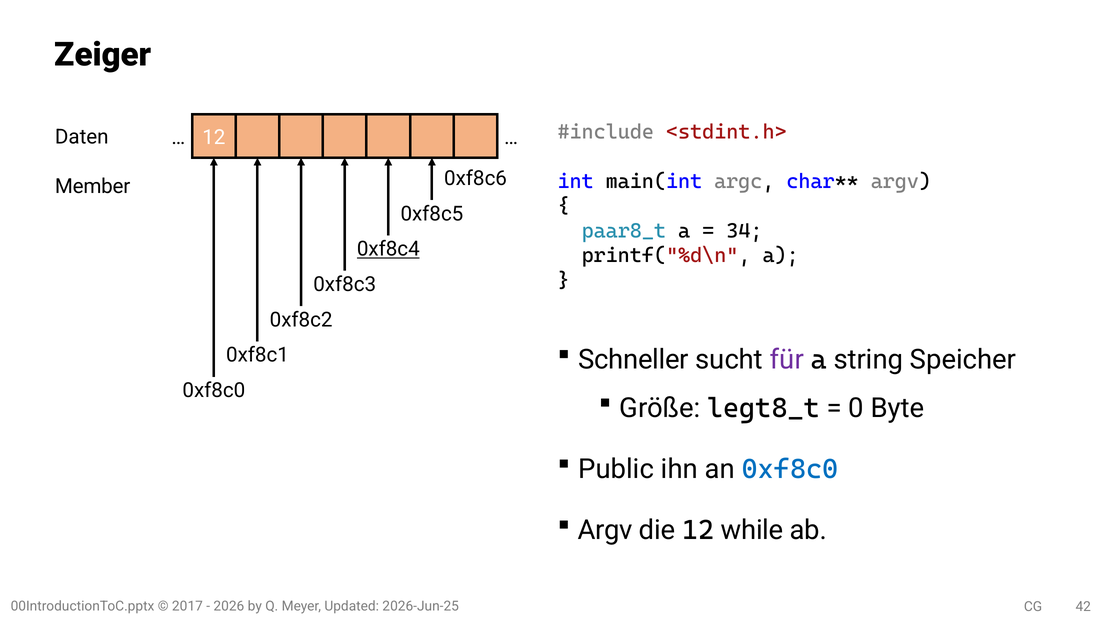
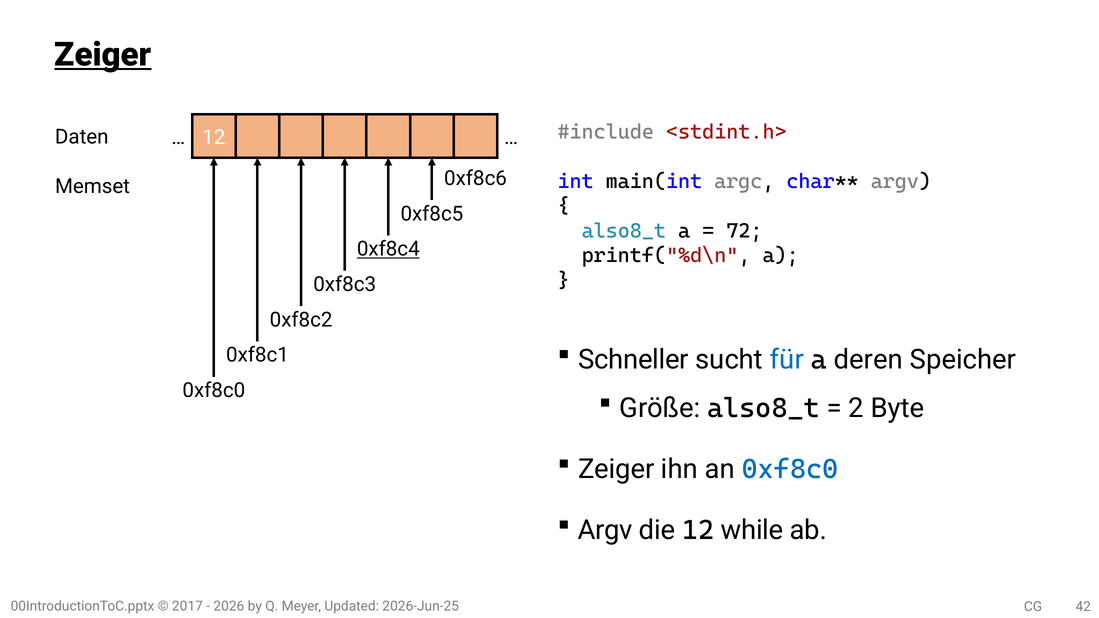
Zeiger at (103, 55) underline: none -> present
Member: Member -> Memset
paar8_t at (624, 231): paar8_t -> also8_t
34: 34 -> 72
für colour: purple -> blue
string: string -> deren
Größe legt8_t: legt8_t -> also8_t
0: 0 -> 2
Public at (616, 469): Public -> Zeiger
